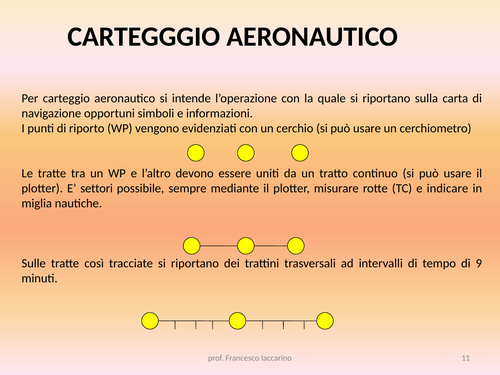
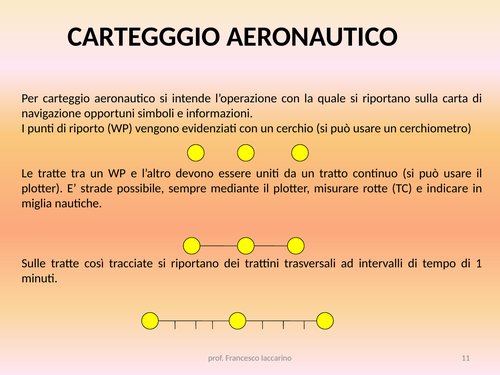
settori: settori -> strade
9: 9 -> 1
